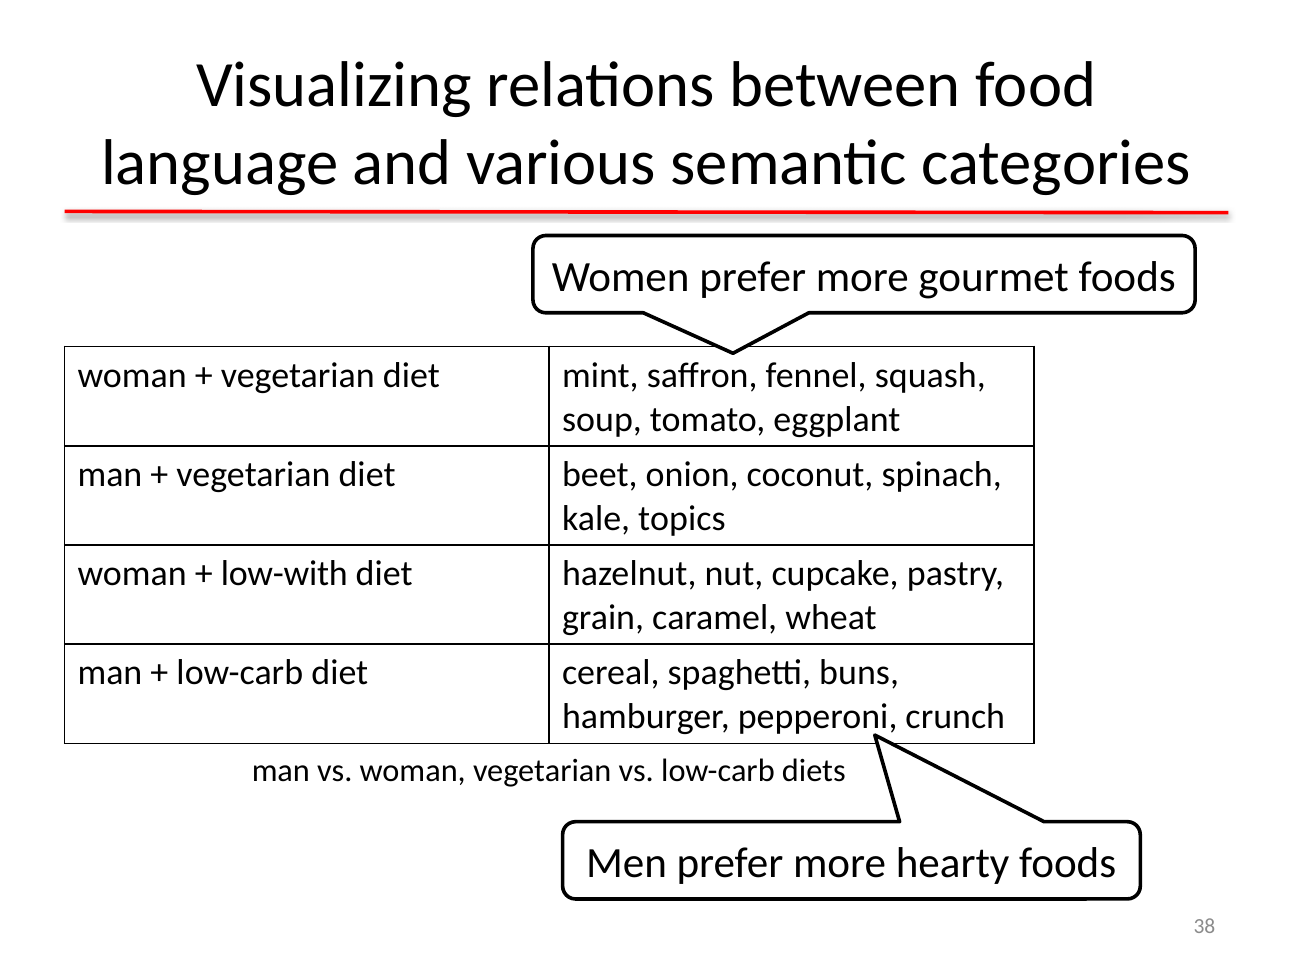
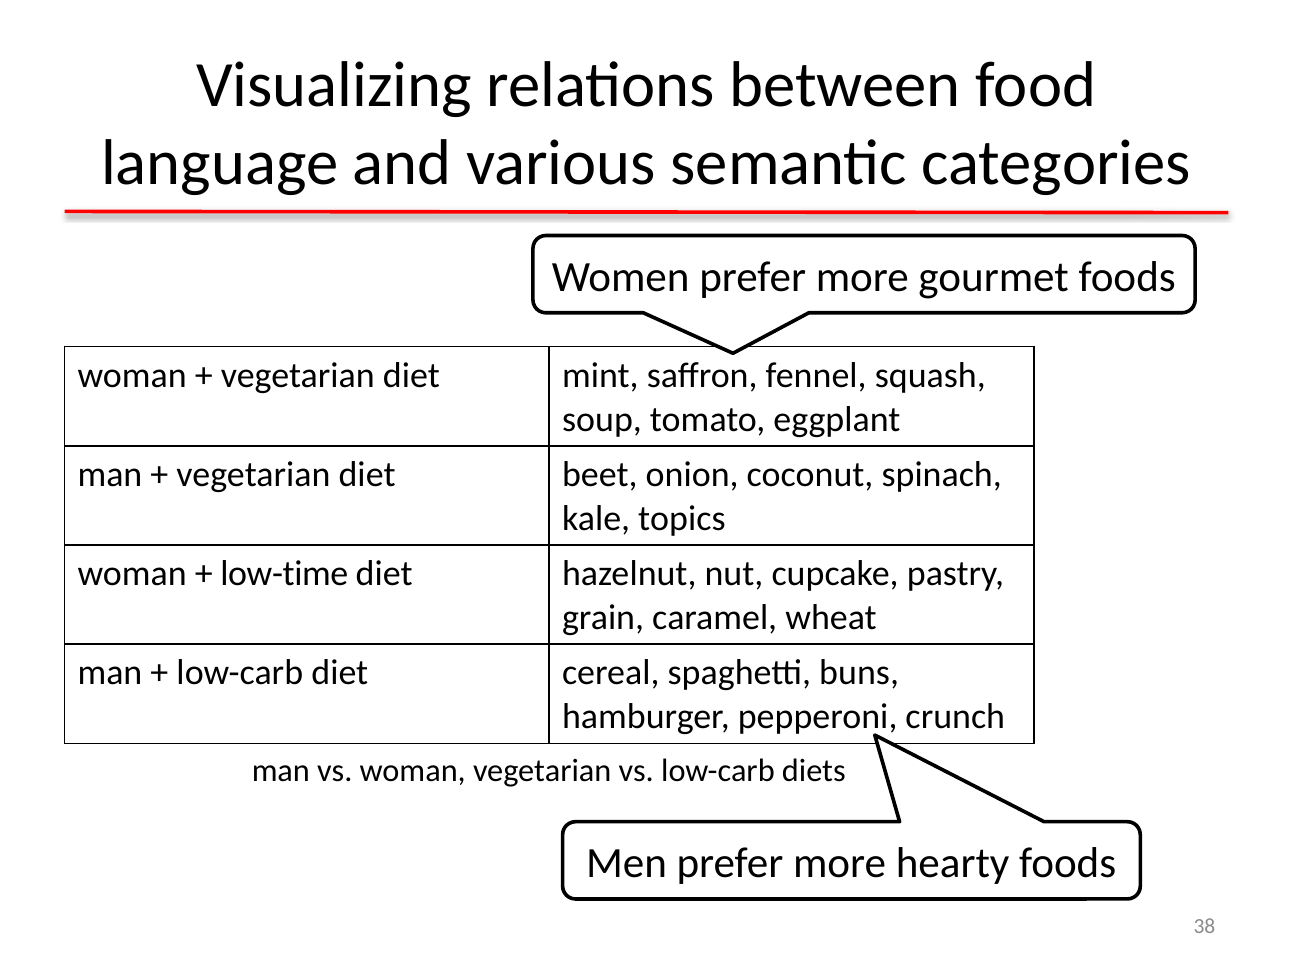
low-with: low-with -> low-time
